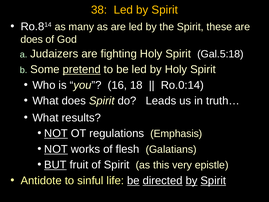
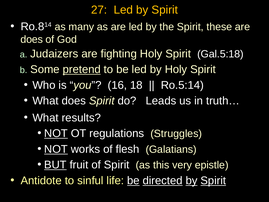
38: 38 -> 27
Ro.0:14: Ro.0:14 -> Ro.5:14
Emphasis: Emphasis -> Struggles
